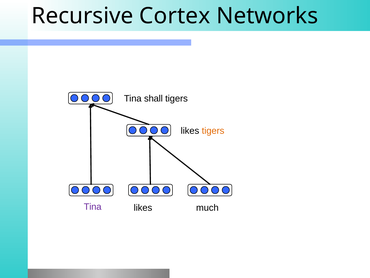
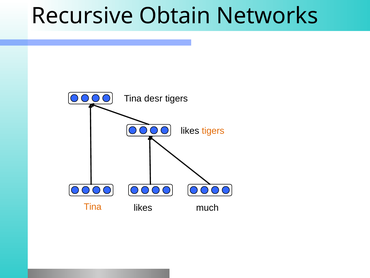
Cortex: Cortex -> Obtain
shall: shall -> desr
Tina at (93, 206) colour: purple -> orange
